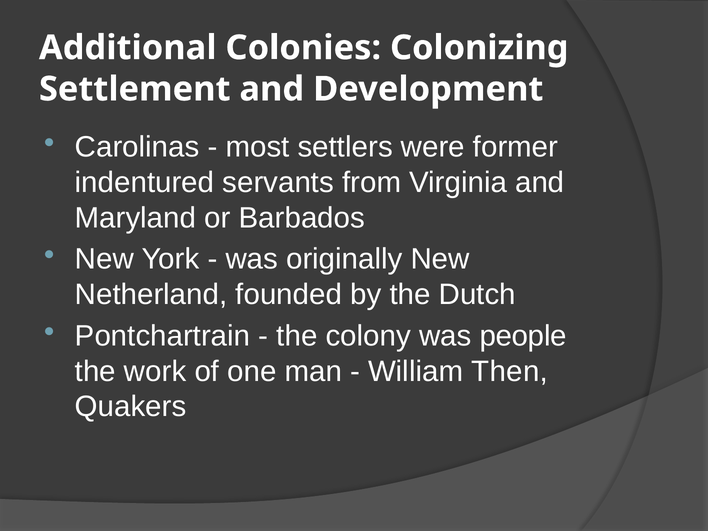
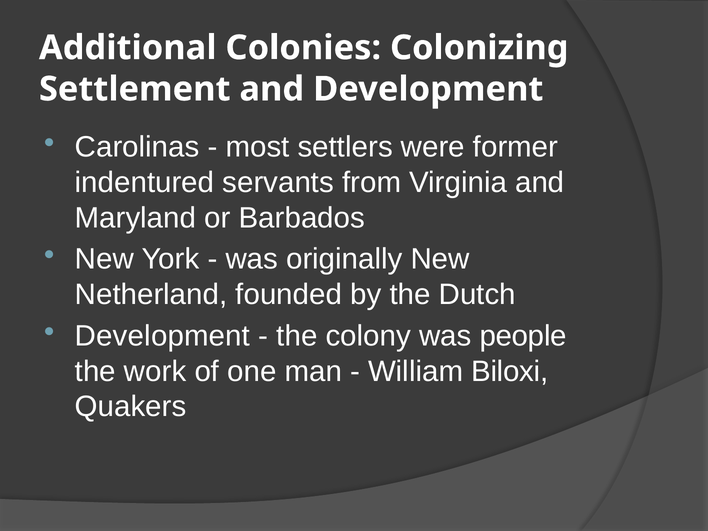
Pontchartrain at (163, 336): Pontchartrain -> Development
Then: Then -> Biloxi
